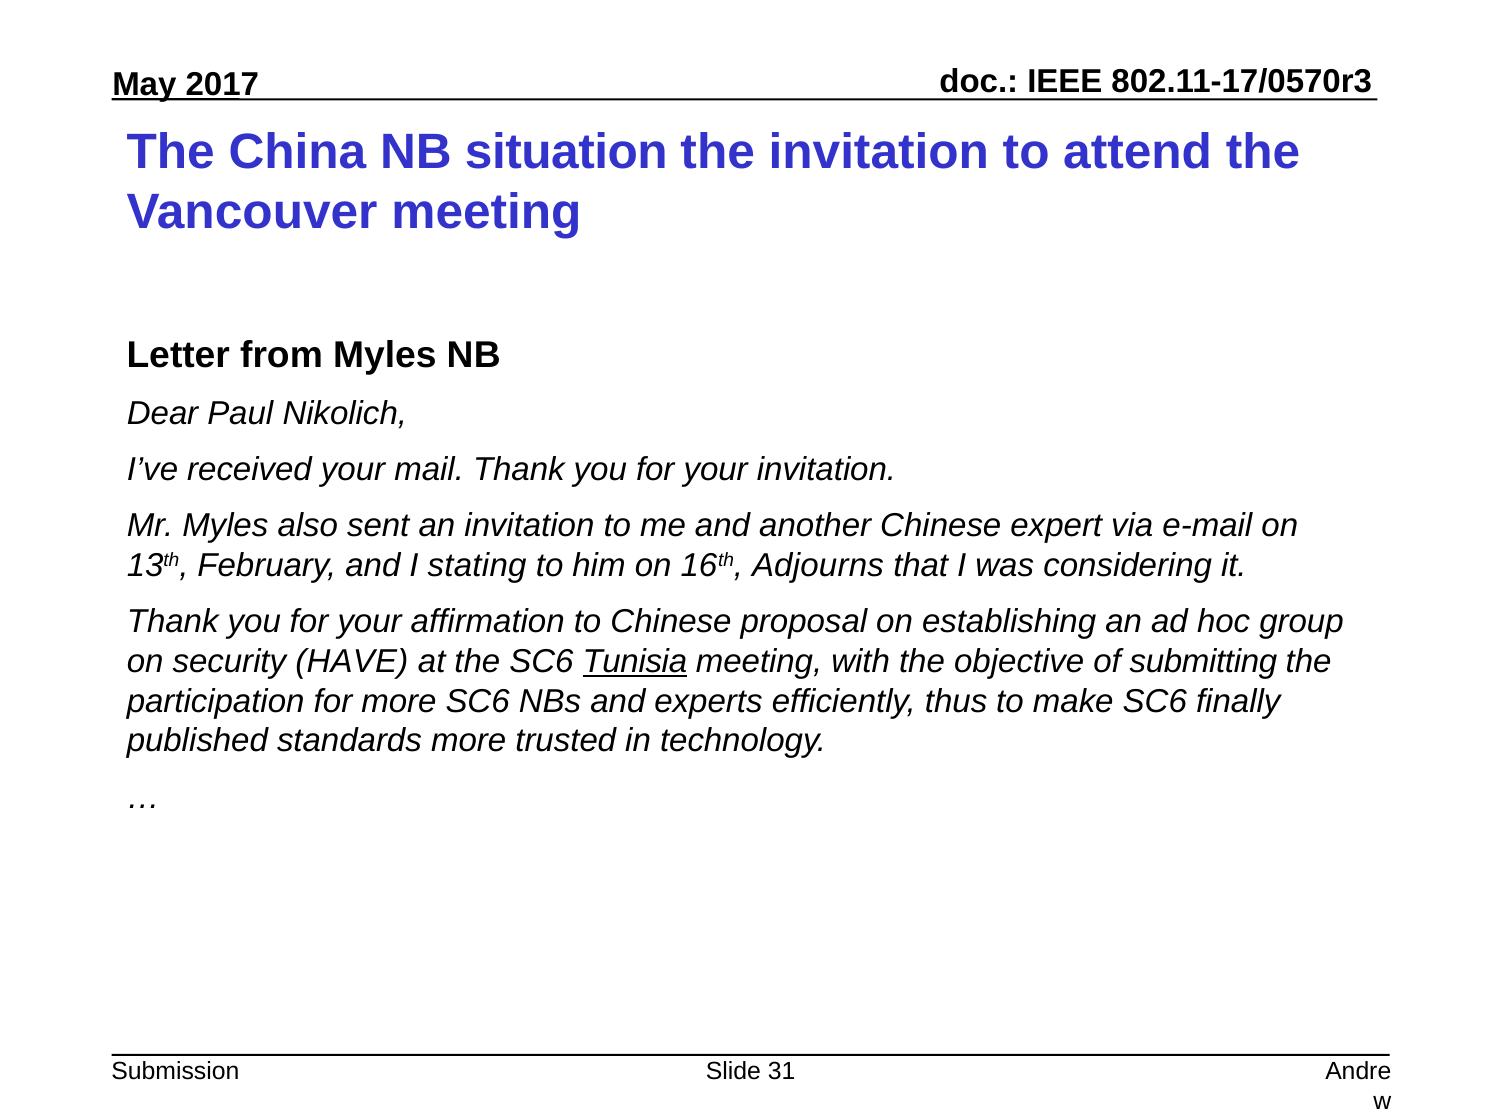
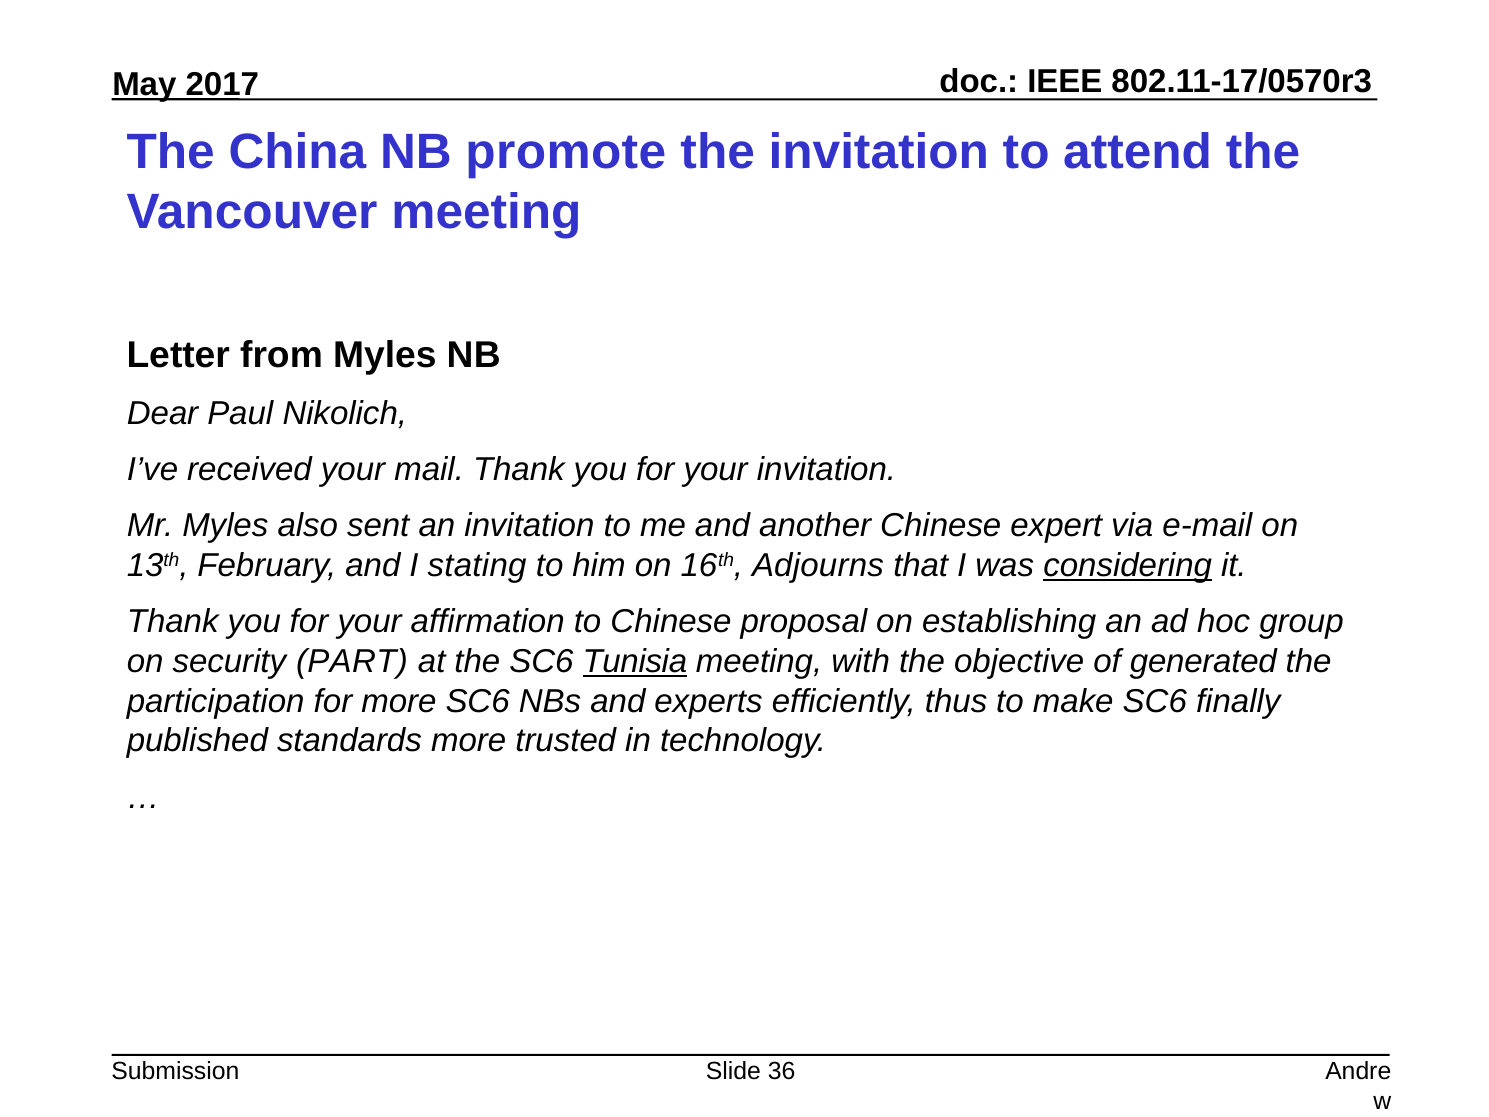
situation: situation -> promote
considering underline: none -> present
HAVE: HAVE -> PART
submitting: submitting -> generated
31: 31 -> 36
